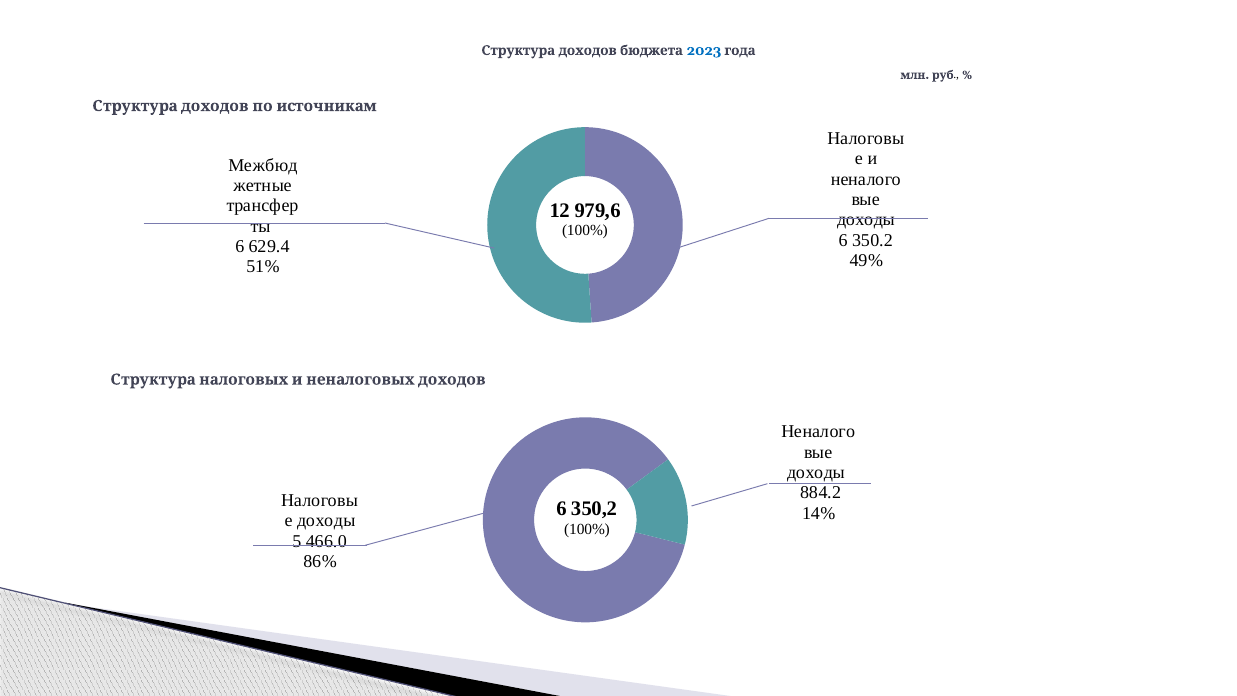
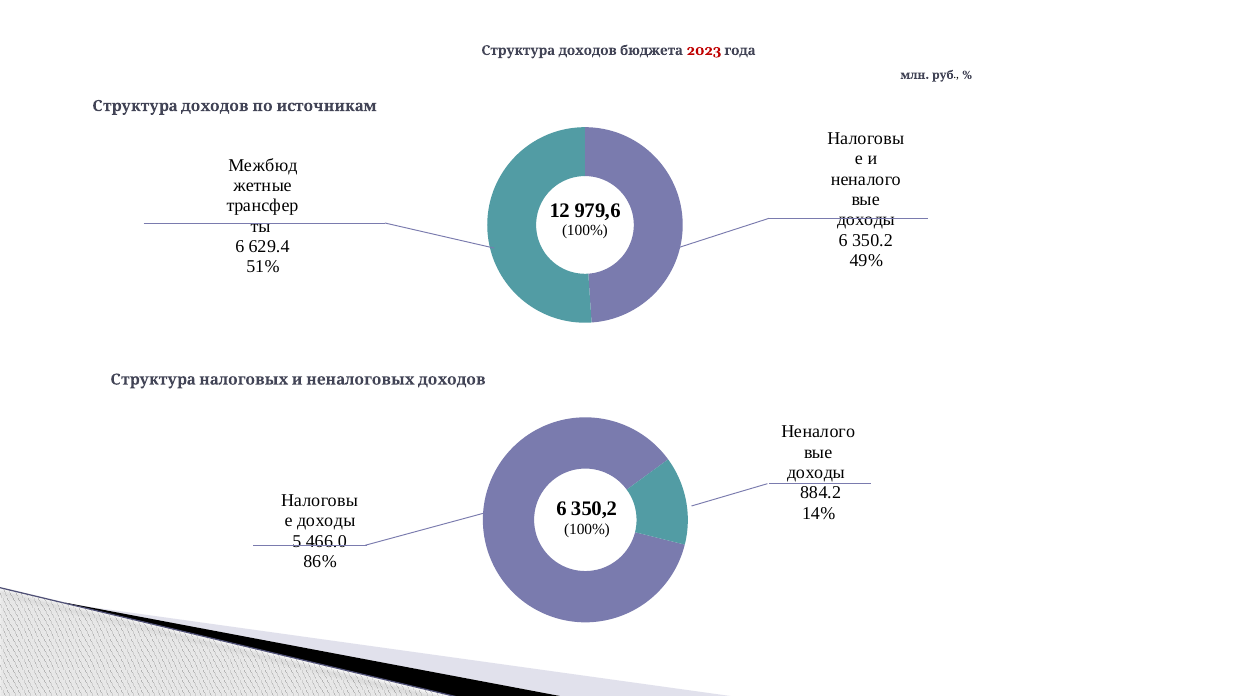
2023 colour: blue -> red
